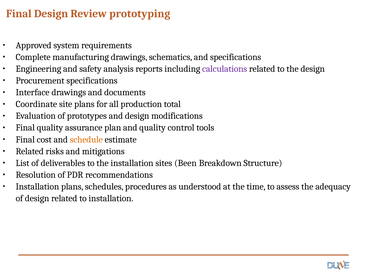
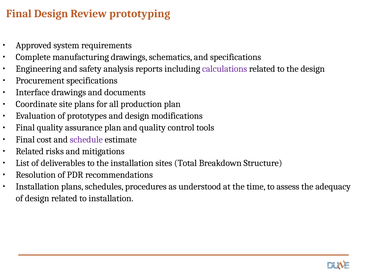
production total: total -> plan
schedule colour: orange -> purple
Been: Been -> Total
